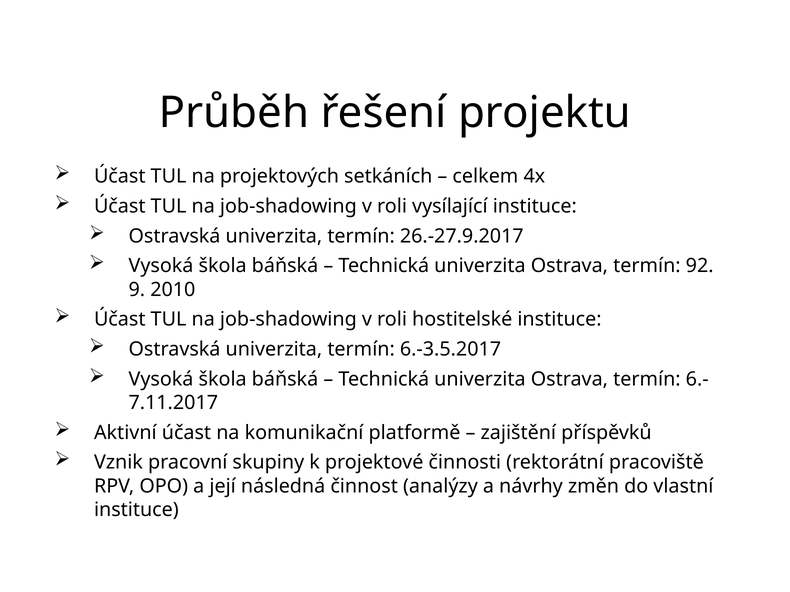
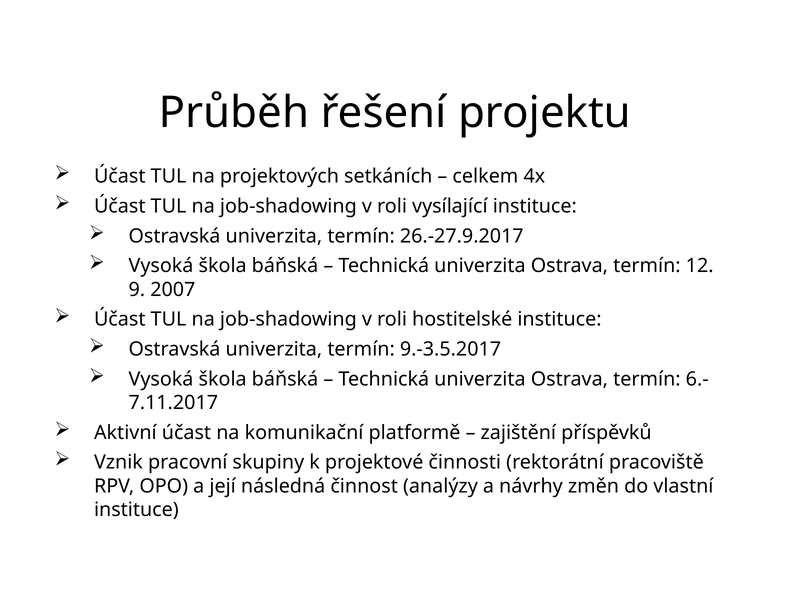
92: 92 -> 12
2010: 2010 -> 2007
6.-3.5.2017: 6.-3.5.2017 -> 9.-3.5.2017
